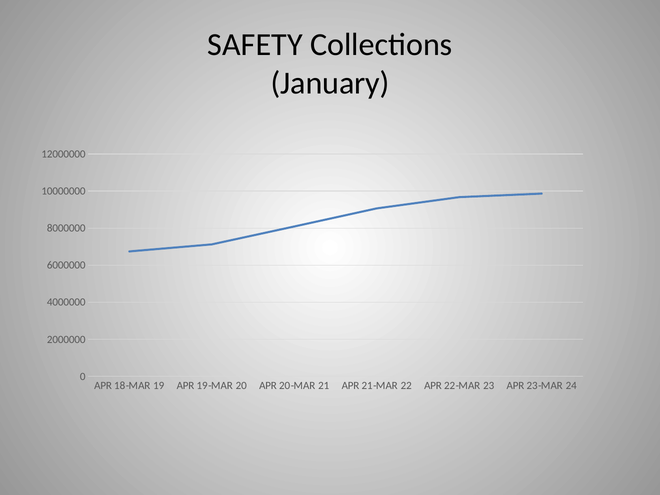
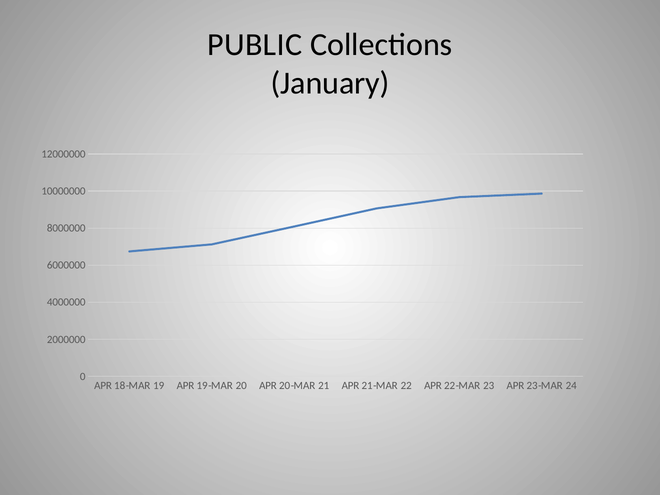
SAFETY: SAFETY -> PUBLIC
